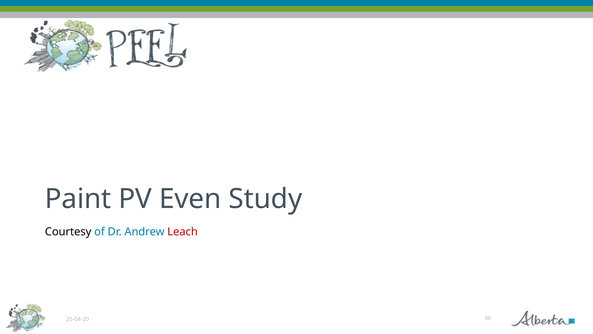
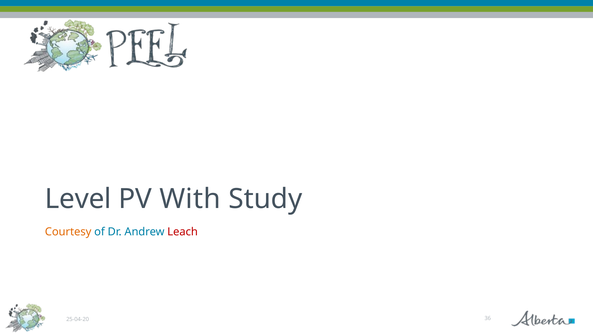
Paint: Paint -> Level
Even: Even -> With
Courtesy colour: black -> orange
